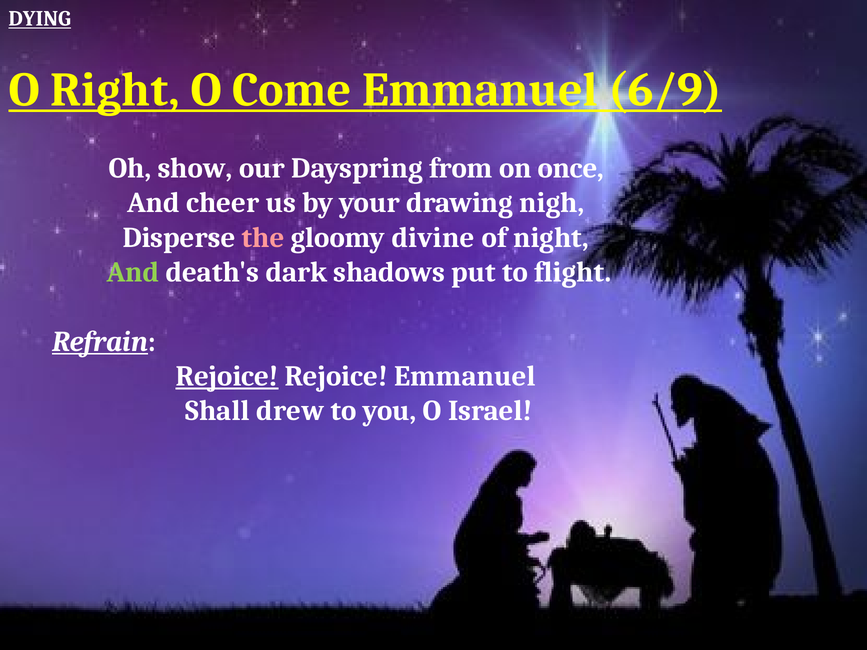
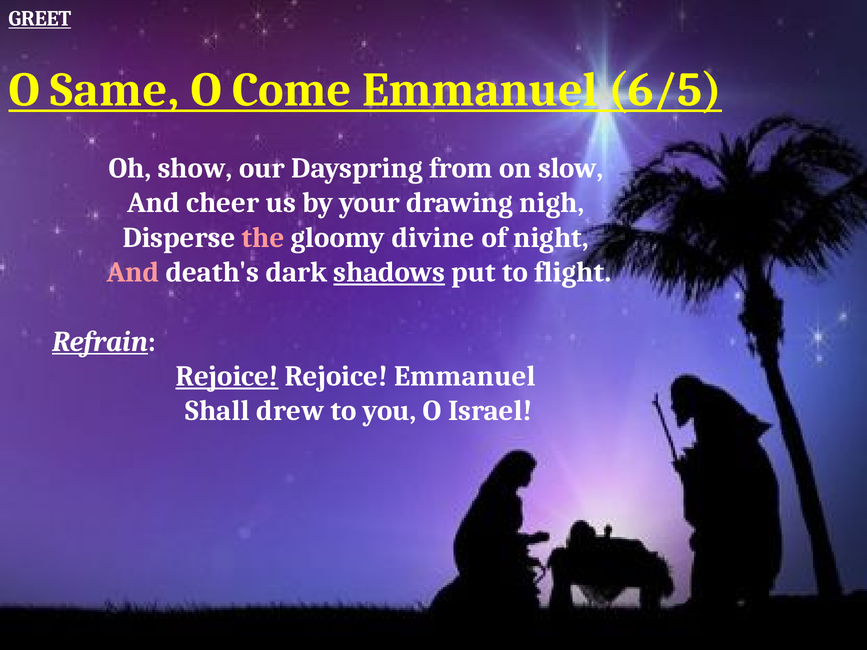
DYING: DYING -> GREET
Right: Right -> Same
6/9: 6/9 -> 6/5
once: once -> slow
And at (133, 272) colour: light green -> pink
shadows underline: none -> present
